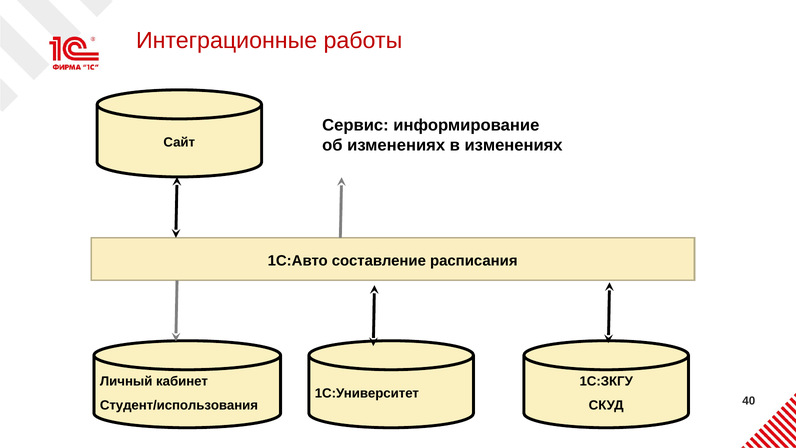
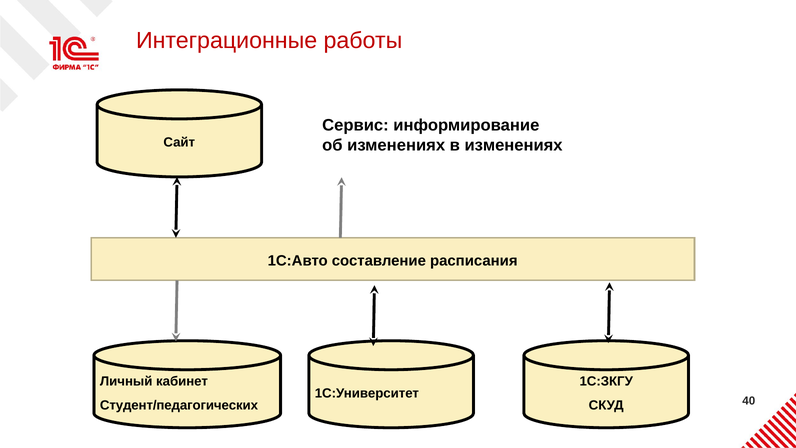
Студент/использования: Студент/использования -> Студент/педагогических
